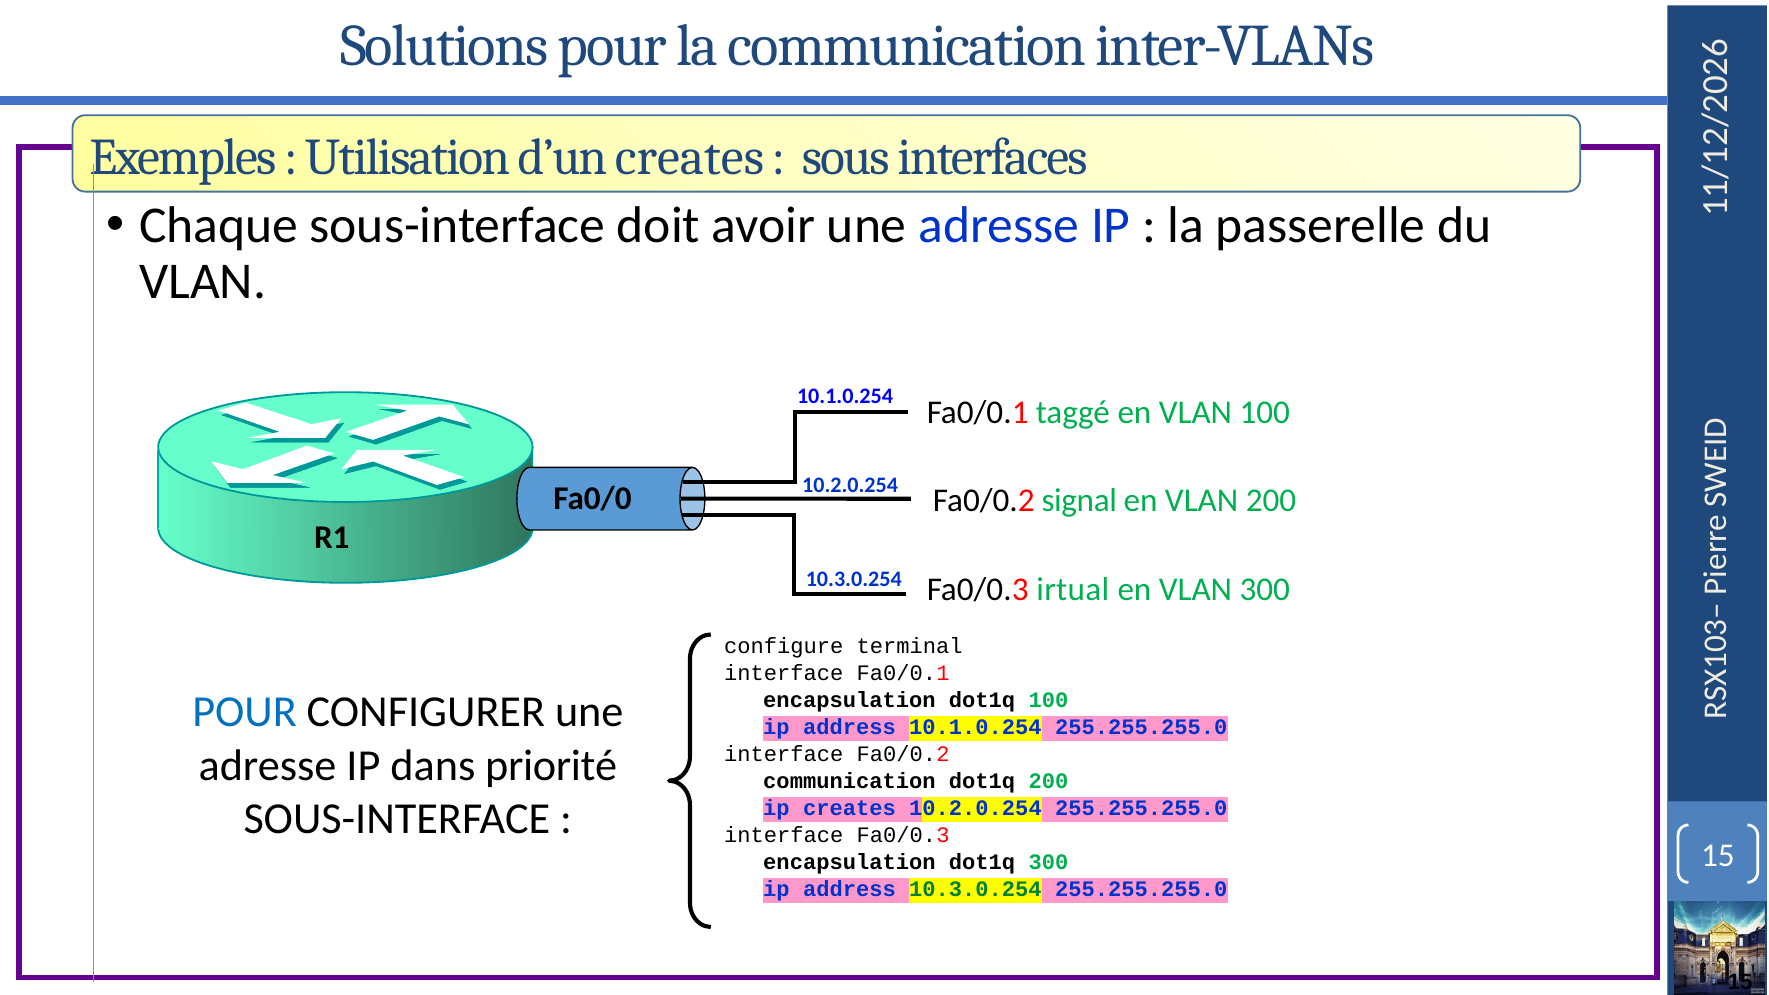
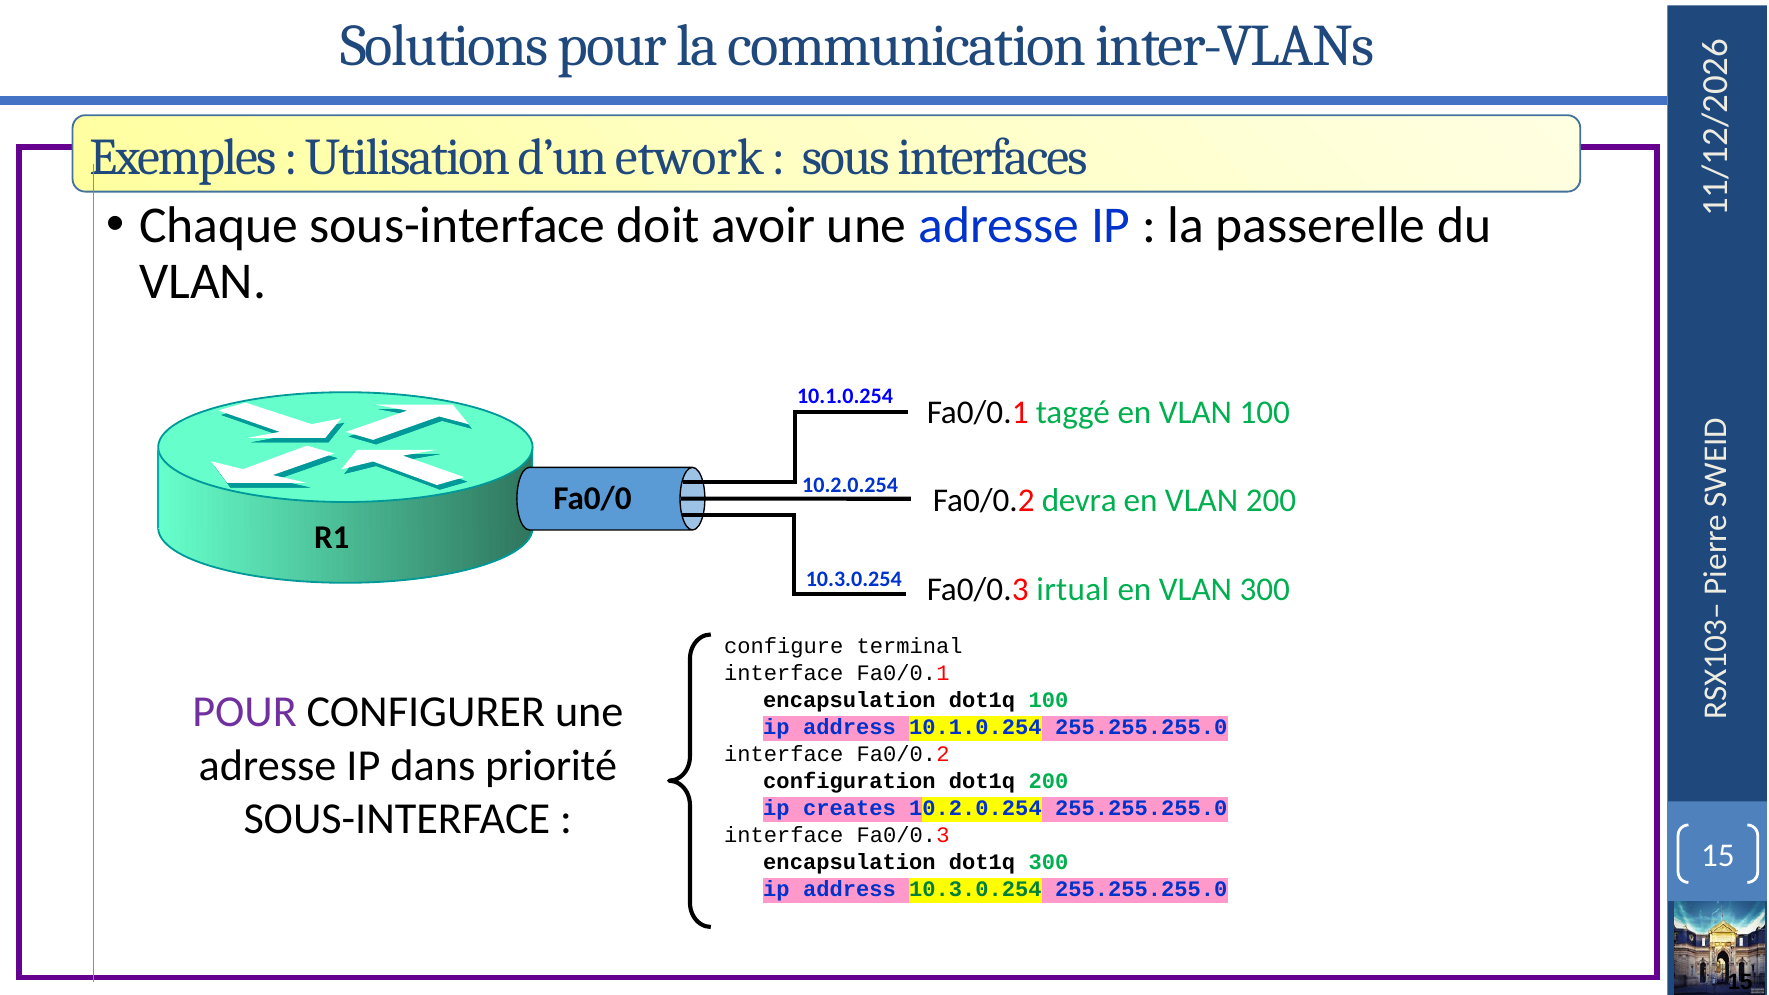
d’un creates: creates -> etwork
signal: signal -> devra
POUR at (245, 712) colour: blue -> purple
communication at (849, 782): communication -> configuration
